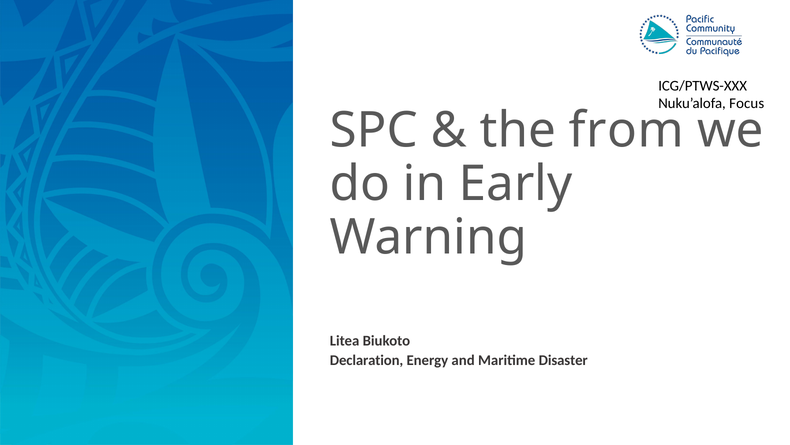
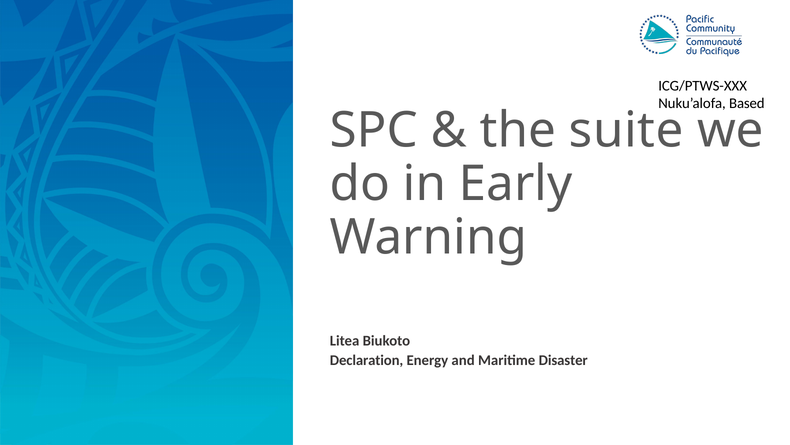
Focus: Focus -> Based
from: from -> suite
